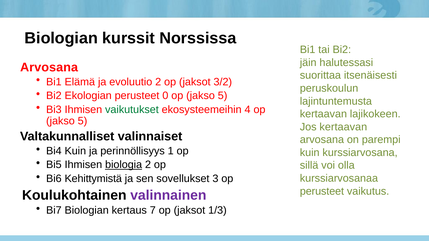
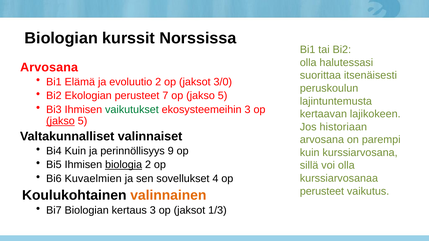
jäin at (308, 63): jäin -> olla
3/2: 3/2 -> 3/0
0: 0 -> 7
ekosysteemeihin 4: 4 -> 3
jakso at (60, 121) underline: none -> present
Jos kertaavan: kertaavan -> historiaan
1: 1 -> 9
Kehittymistä: Kehittymistä -> Kuvaelmien
3: 3 -> 4
valinnainen colour: purple -> orange
kertaus 7: 7 -> 3
